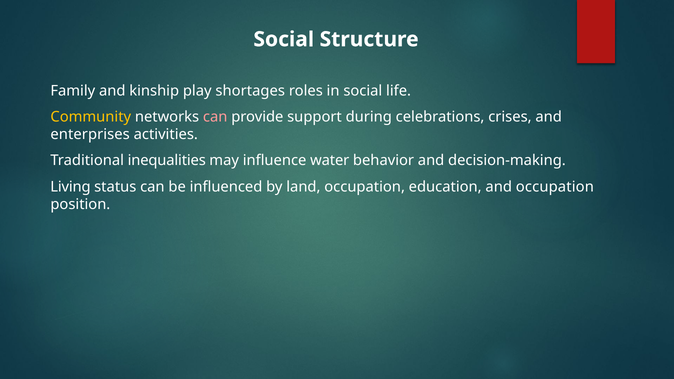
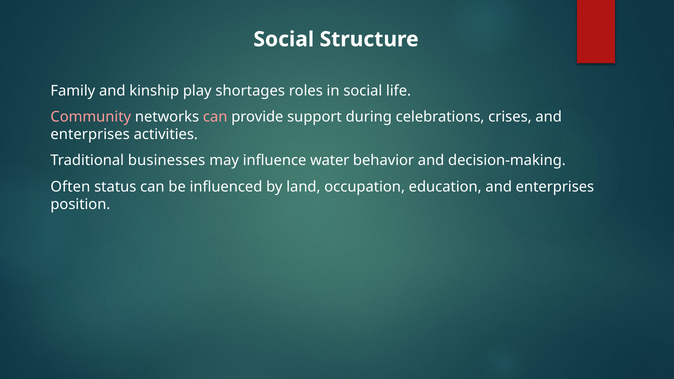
Community colour: yellow -> pink
inequalities: inequalities -> businesses
Living: Living -> Often
education and occupation: occupation -> enterprises
